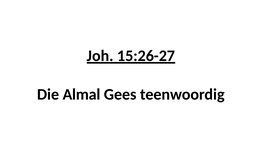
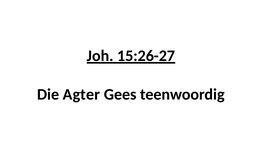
Almal: Almal -> Agter
